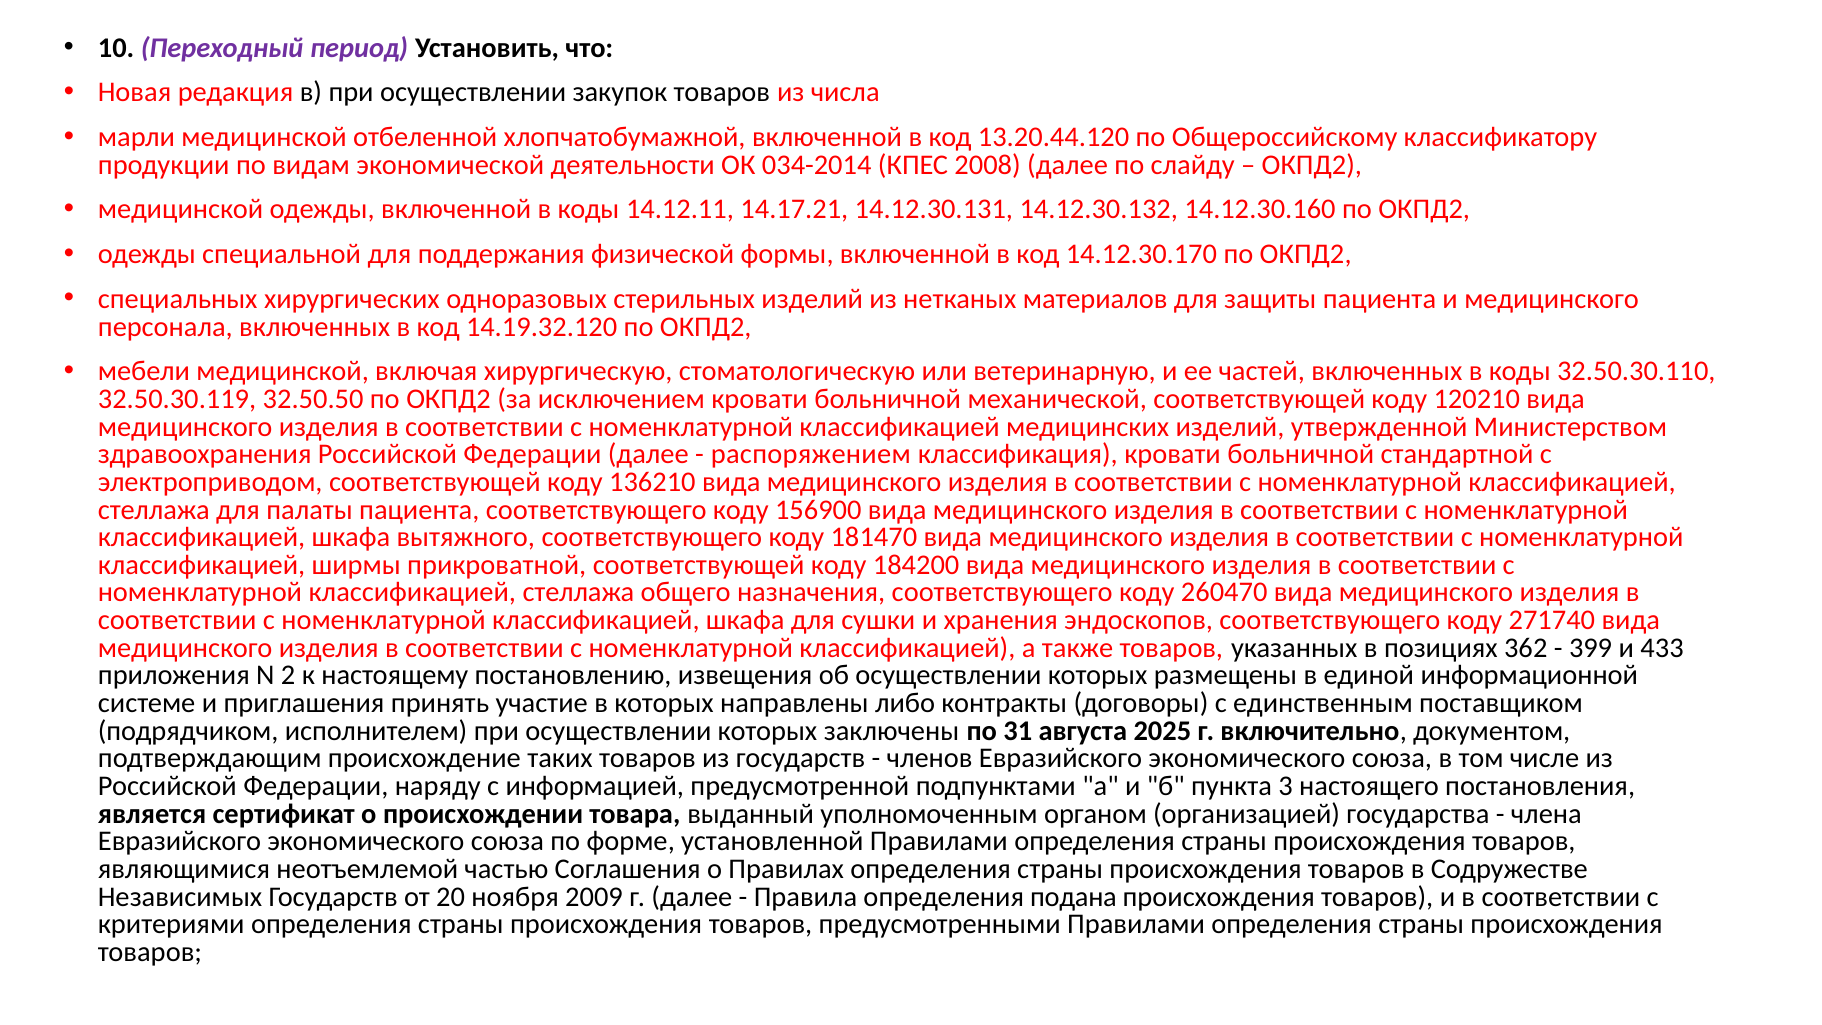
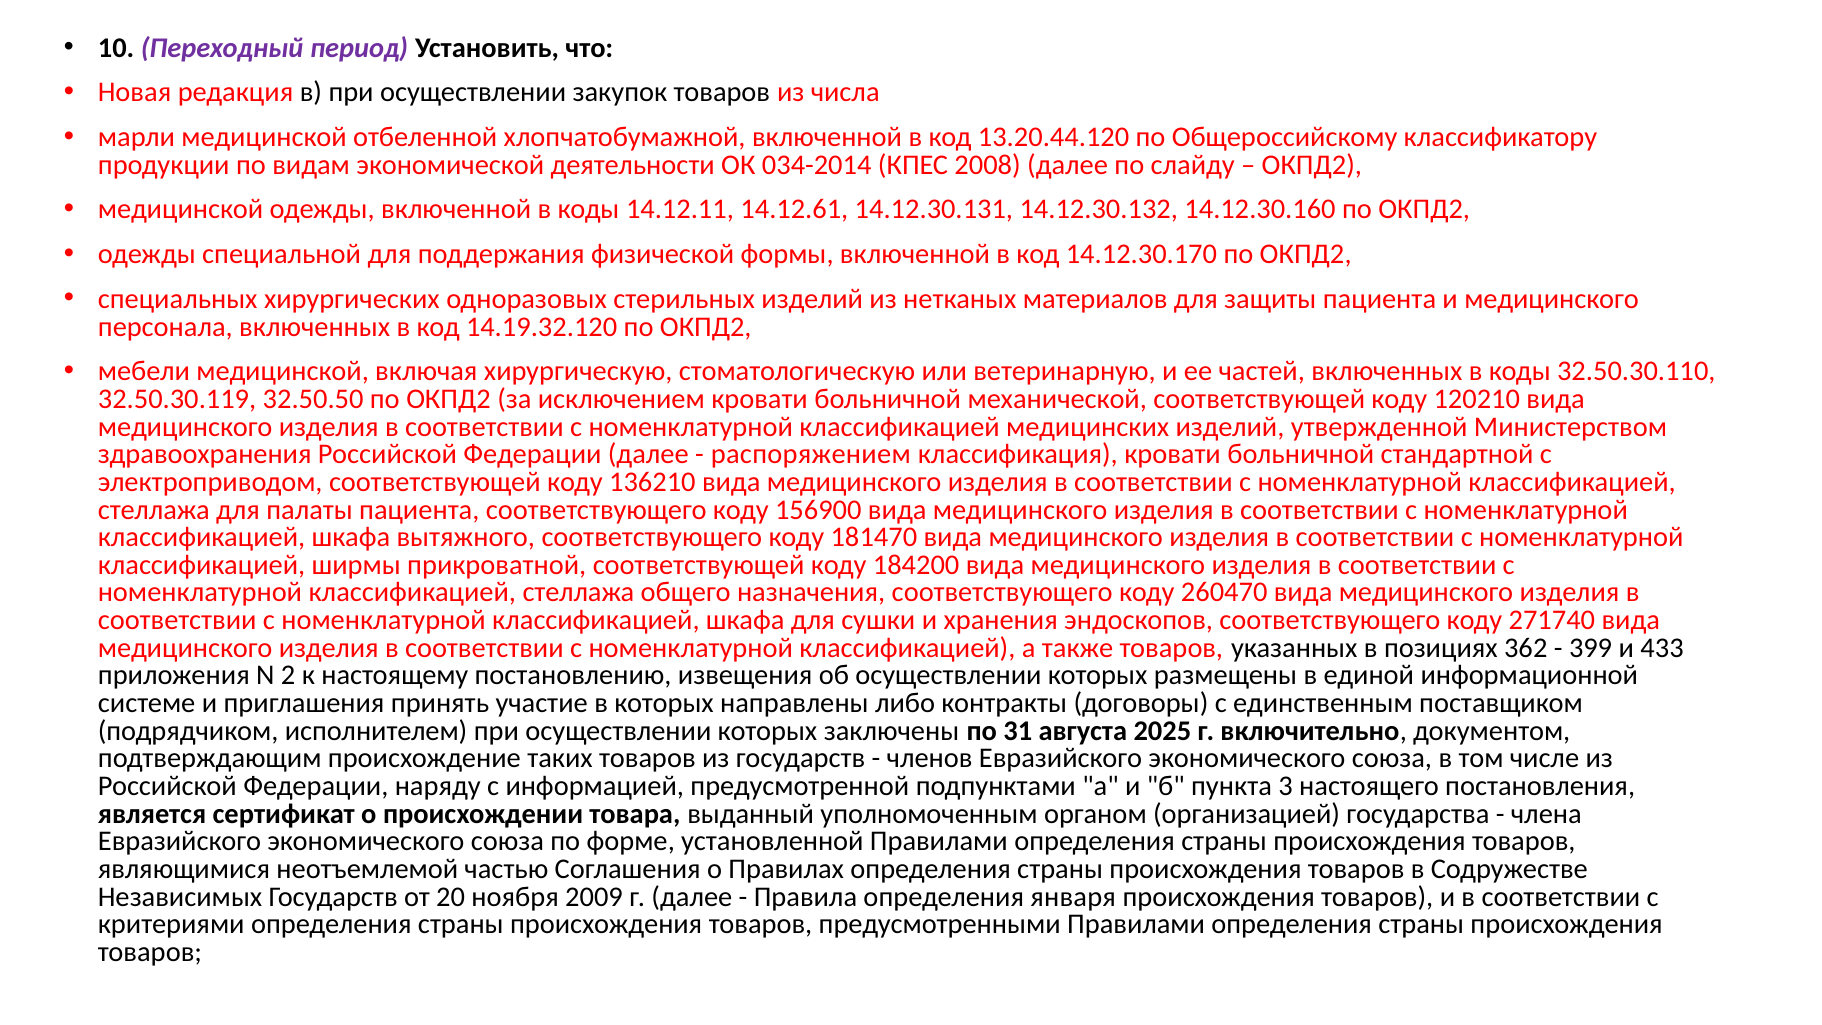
14.17.21: 14.17.21 -> 14.12.61
подана: подана -> января
